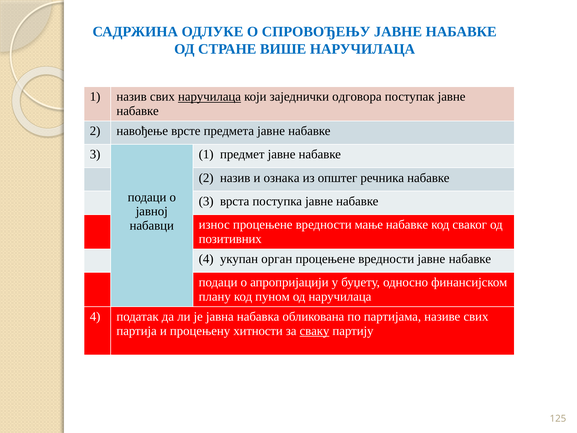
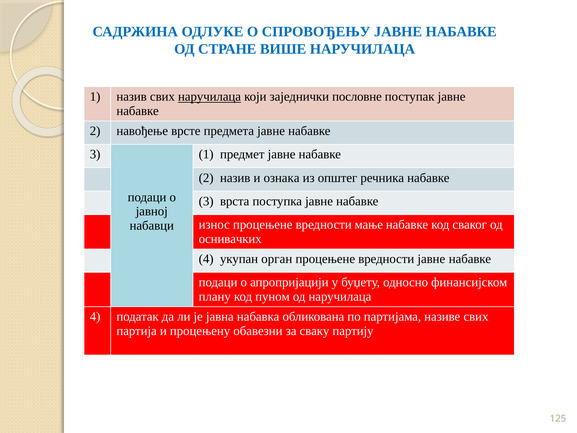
одговора: одговора -> пословне
позитивних: позитивних -> оснивачких
хитности: хитности -> обавезни
сваку underline: present -> none
